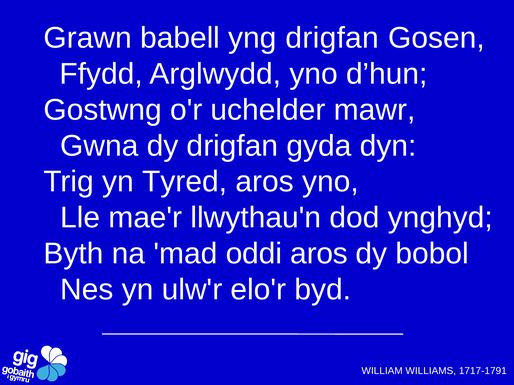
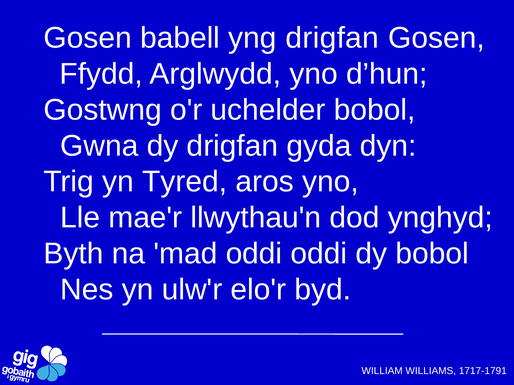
Grawn at (88, 38): Grawn -> Gosen
uchelder mawr: mawr -> bobol
oddi aros: aros -> oddi
